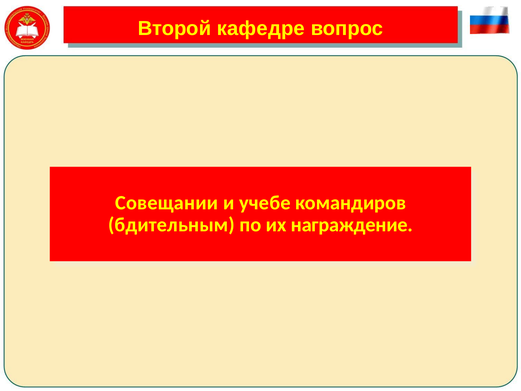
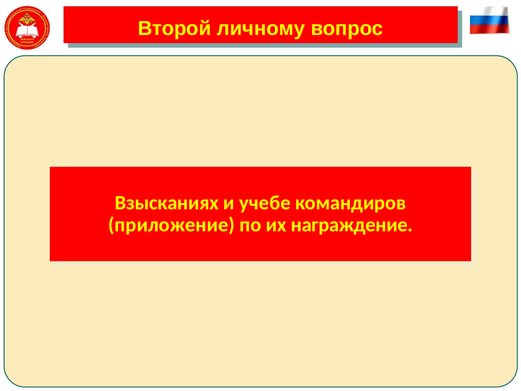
кафедре: кафедре -> личному
Совещании: Совещании -> Взысканиях
бдительным: бдительным -> приложение
